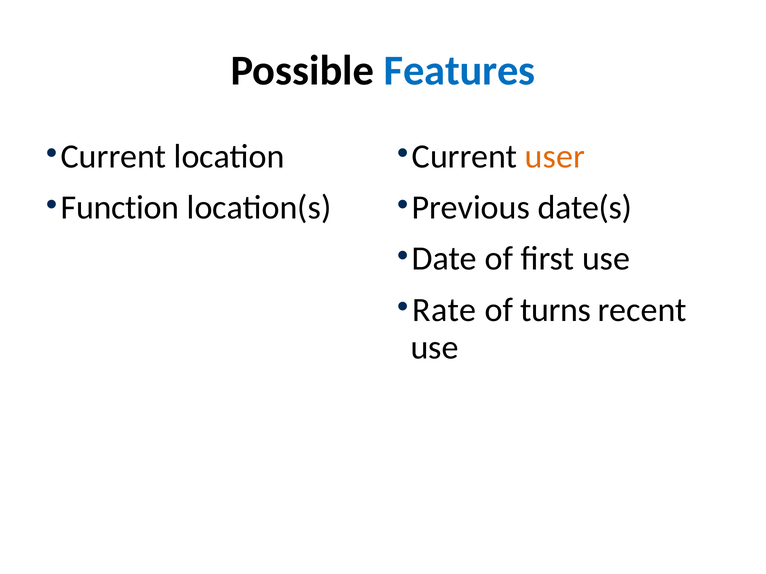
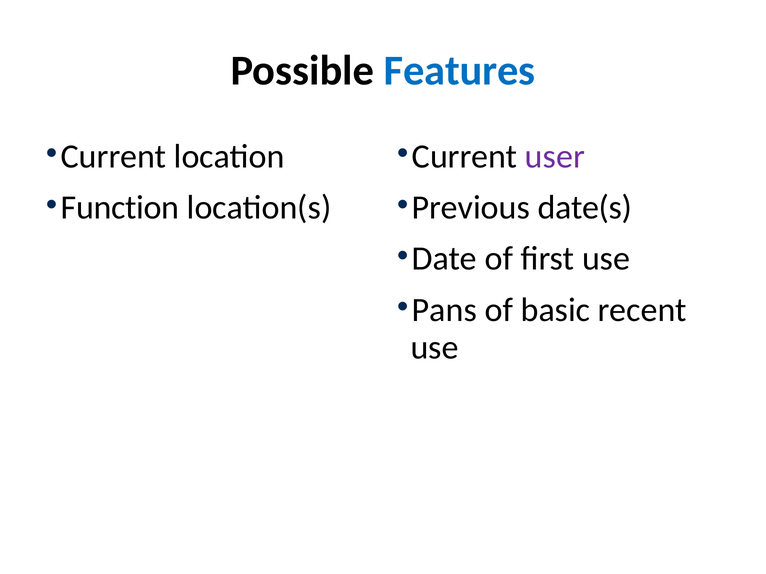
user colour: orange -> purple
Rate: Rate -> Pans
turns: turns -> basic
